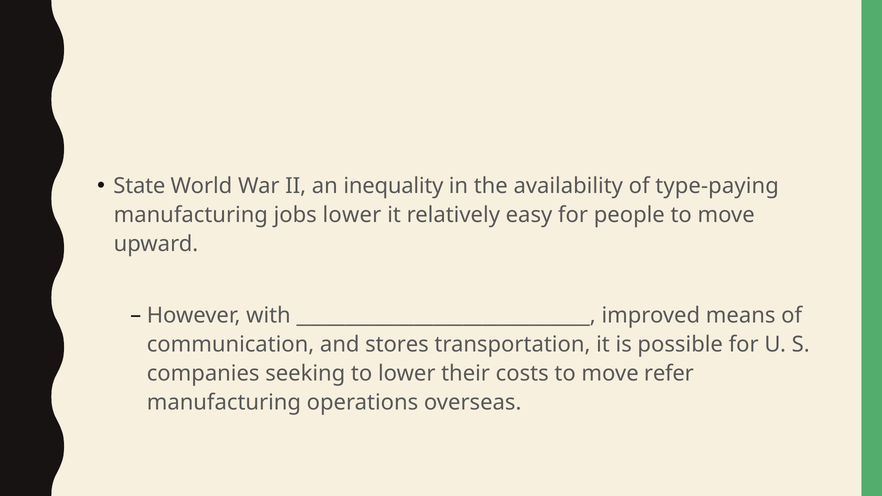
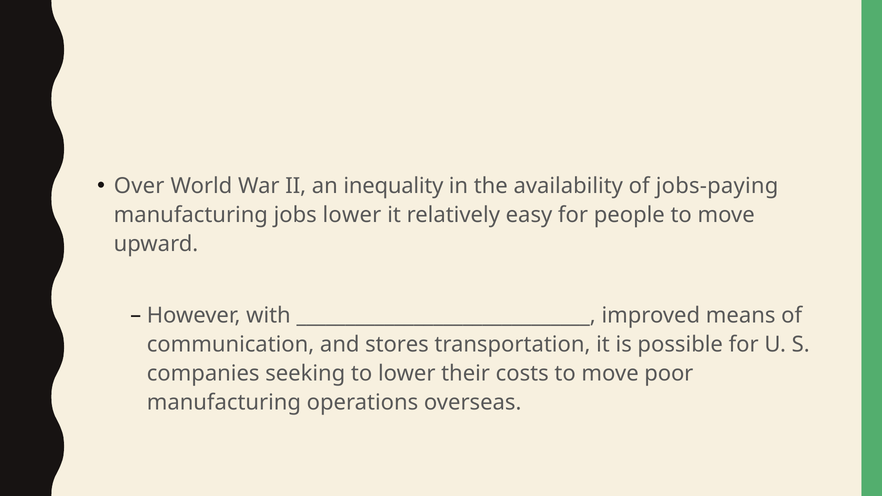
State: State -> Over
type-paying: type-paying -> jobs-paying
refer: refer -> poor
